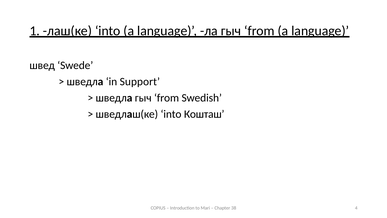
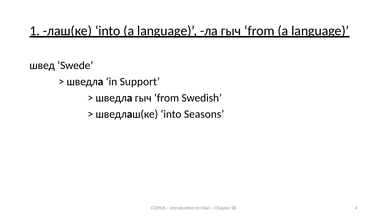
Кошташ: Кошташ -> Seasons
